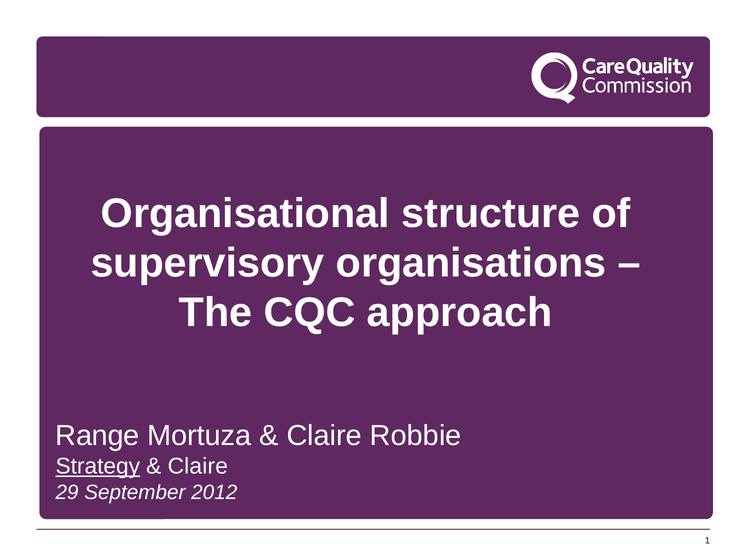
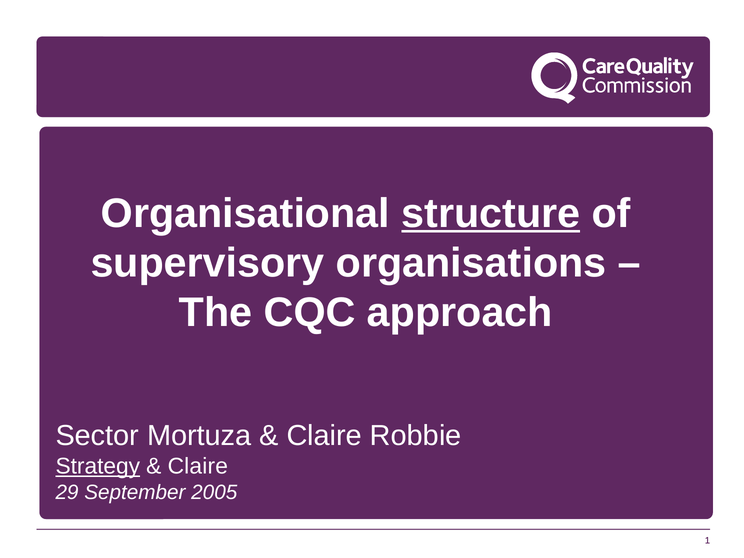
structure underline: none -> present
Range: Range -> Sector
2012: 2012 -> 2005
